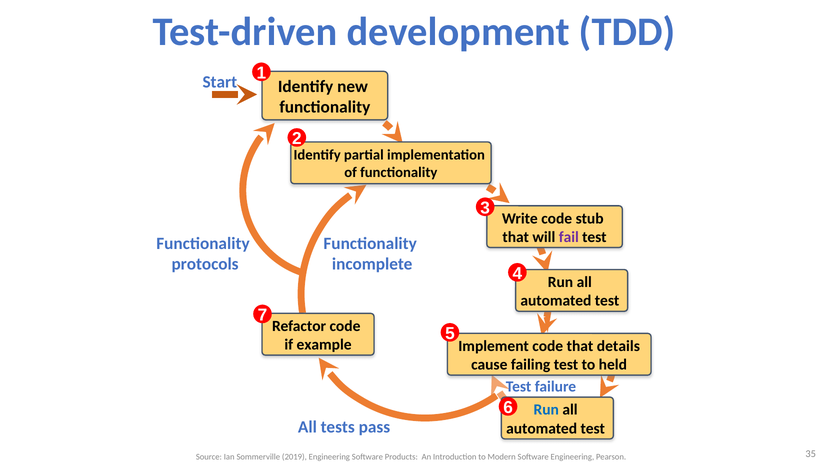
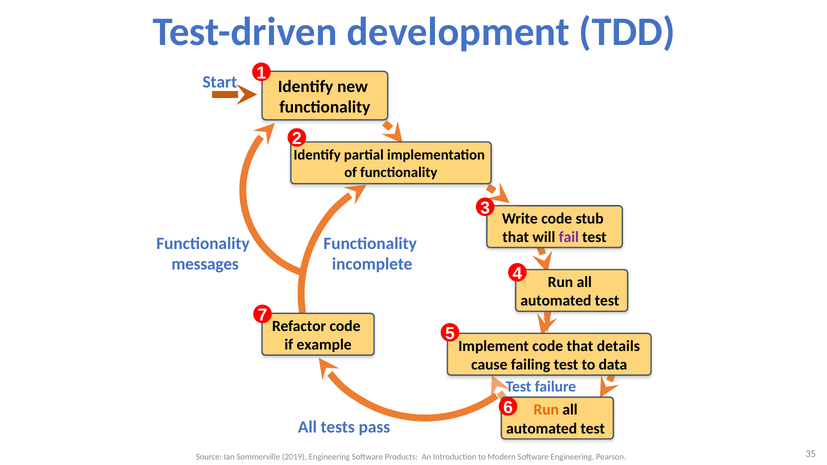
protocols: protocols -> messages
held: held -> data
Run at (546, 410) colour: blue -> orange
